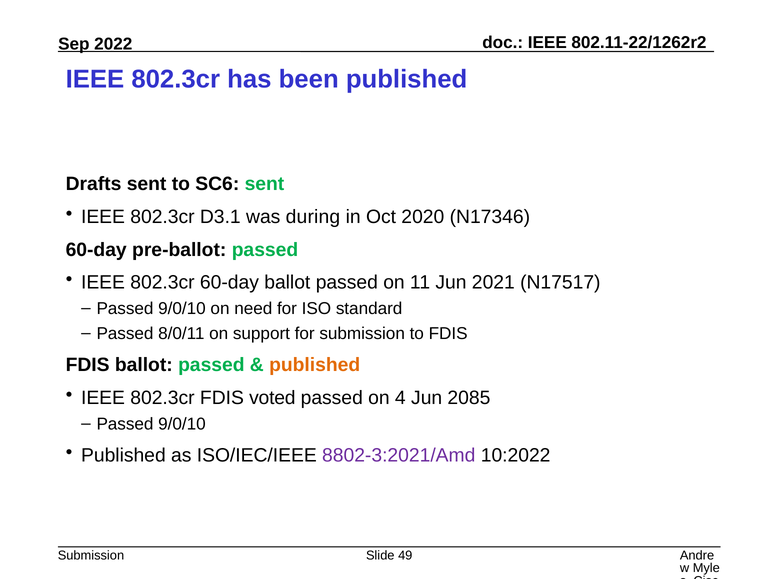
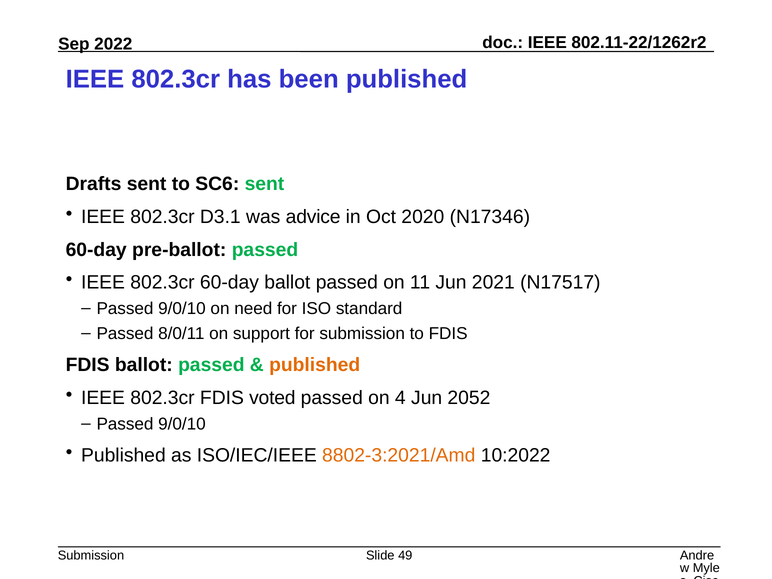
during: during -> advice
2085: 2085 -> 2052
8802-3:2021/Amd colour: purple -> orange
